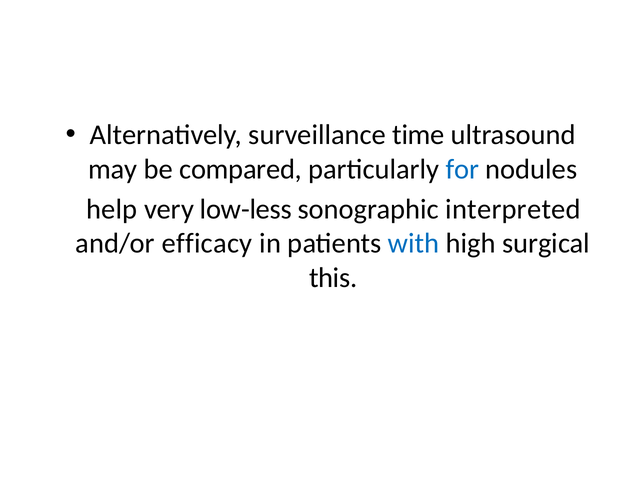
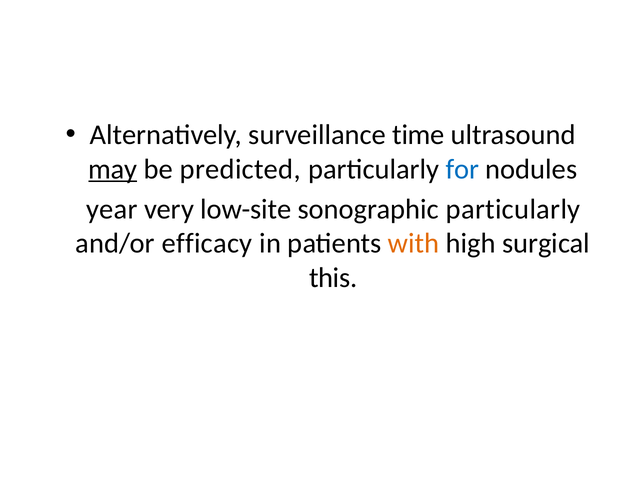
may underline: none -> present
compared: compared -> predicted
help: help -> year
low-less: low-less -> low-site
sonographic interpreted: interpreted -> particularly
with colour: blue -> orange
